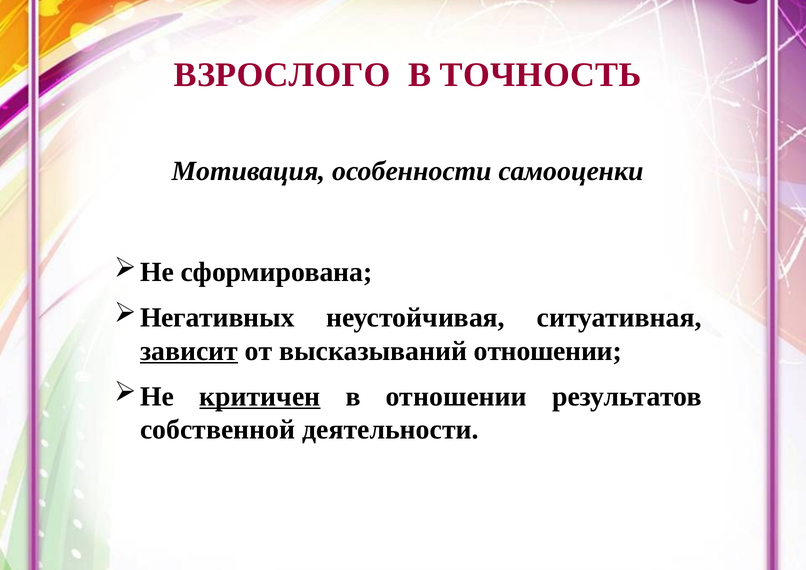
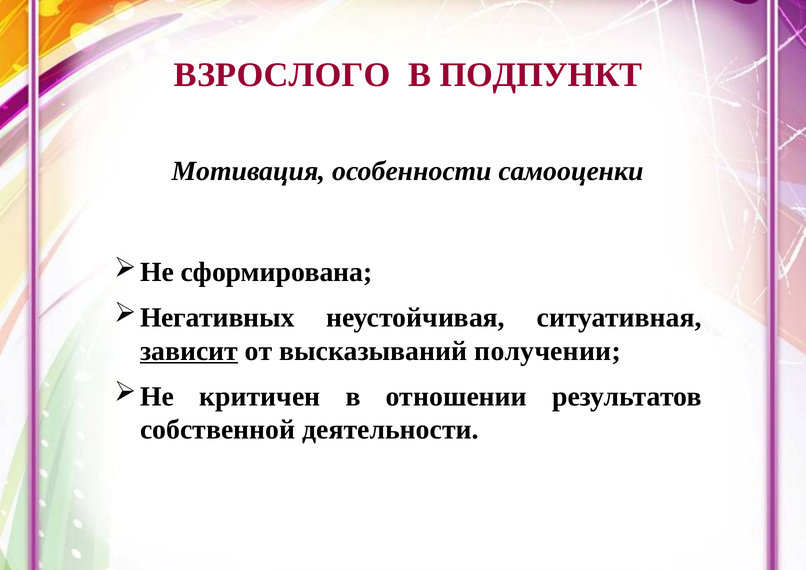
ТОЧНОСТЬ: ТОЧНОСТЬ -> ПОДПУНКТ
высказываний отношении: отношении -> получении
критичен underline: present -> none
